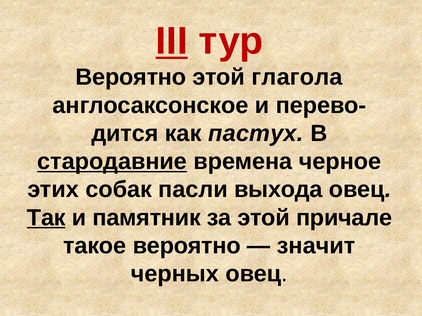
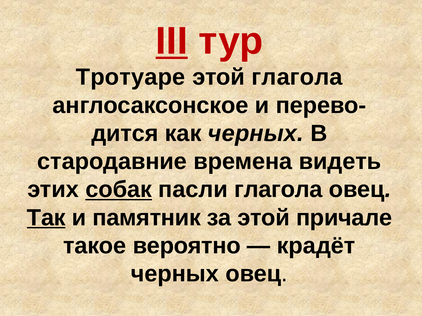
Вероятно at (131, 77): Вероятно -> Тротуаре
как пастух: пастух -> черных
стародавние underline: present -> none
черное: черное -> видеть
собак underline: none -> present
пасли выхода: выхода -> глагола
значит: значит -> крадёт
